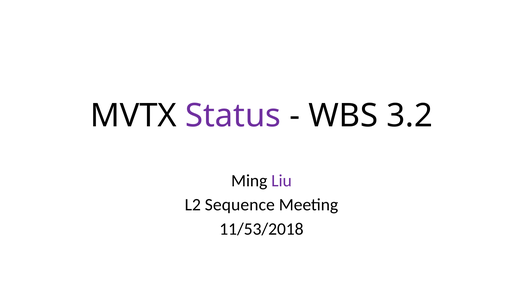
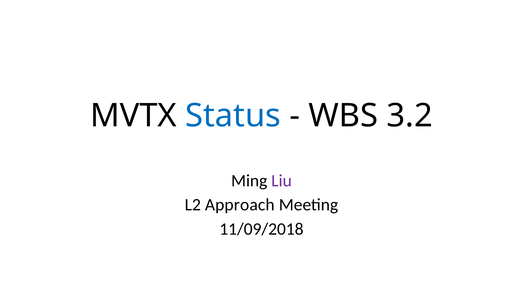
Status colour: purple -> blue
Sequence: Sequence -> Approach
11/53/2018: 11/53/2018 -> 11/09/2018
